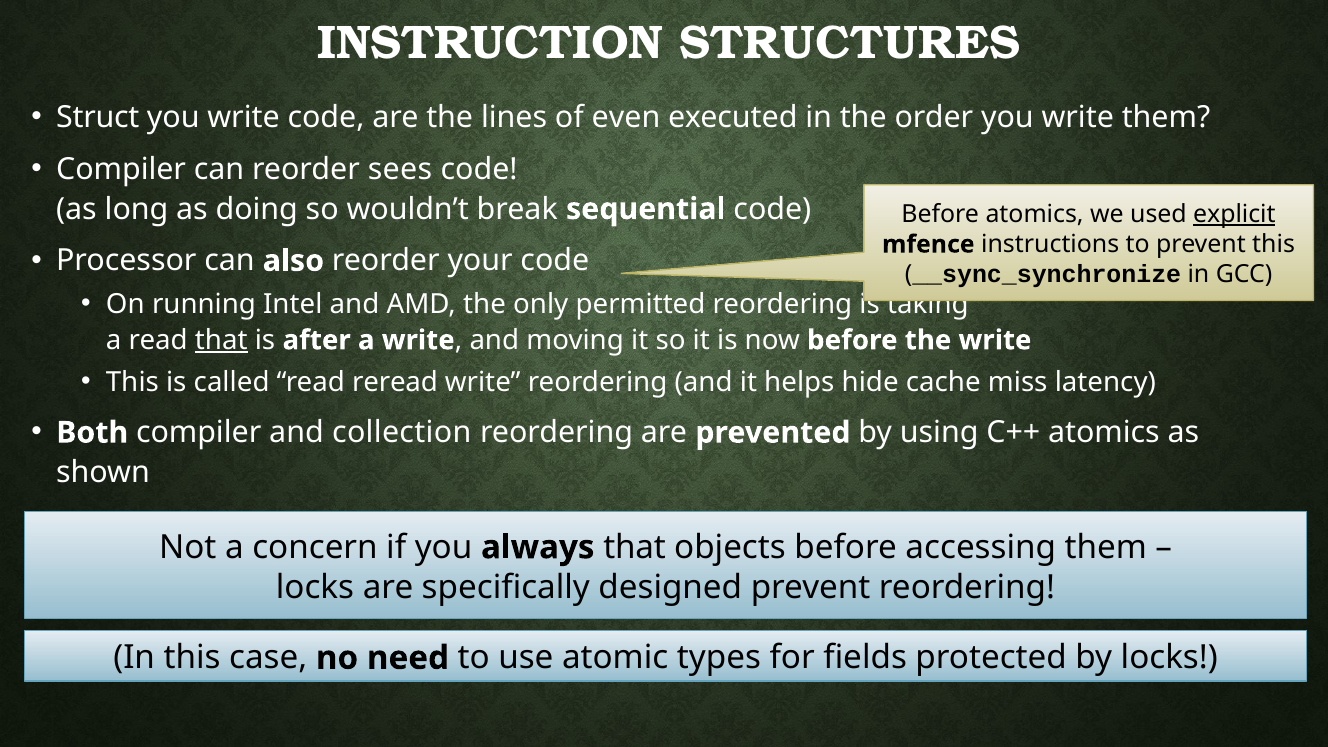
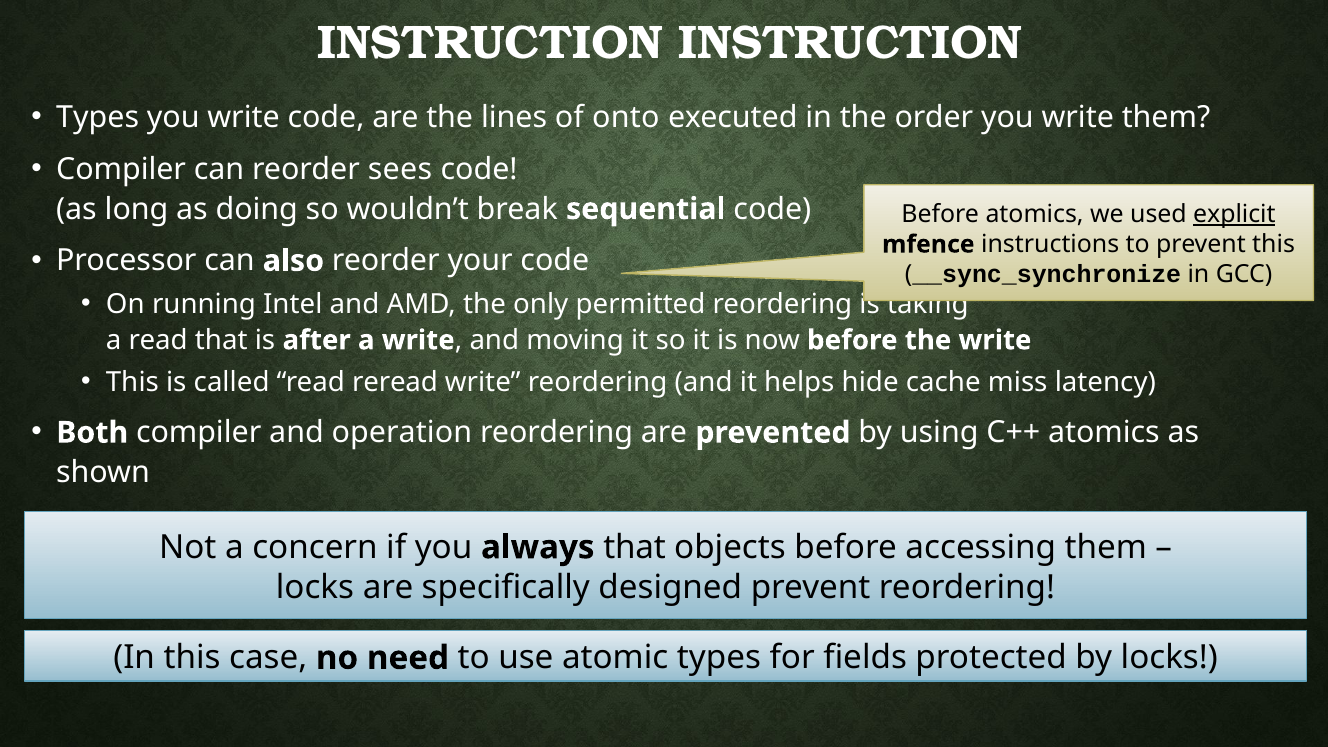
INSTRUCTION STRUCTURES: STRUCTURES -> INSTRUCTION
Struct at (98, 118): Struct -> Types
even: even -> onto
that at (221, 340) underline: present -> none
collection: collection -> operation
